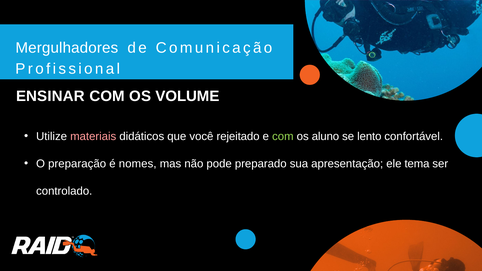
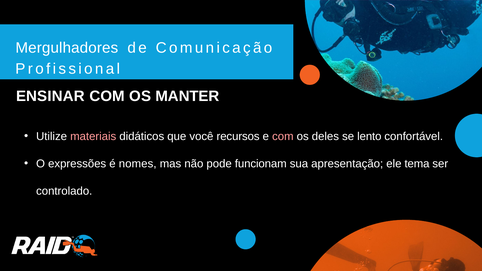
VOLUME: VOLUME -> MANTER
rejeitado: rejeitado -> recursos
com at (283, 136) colour: light green -> pink
aluno: aluno -> deles
preparação: preparação -> expressões
preparado: preparado -> funcionam
